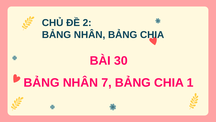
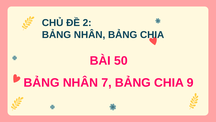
30: 30 -> 50
1: 1 -> 9
